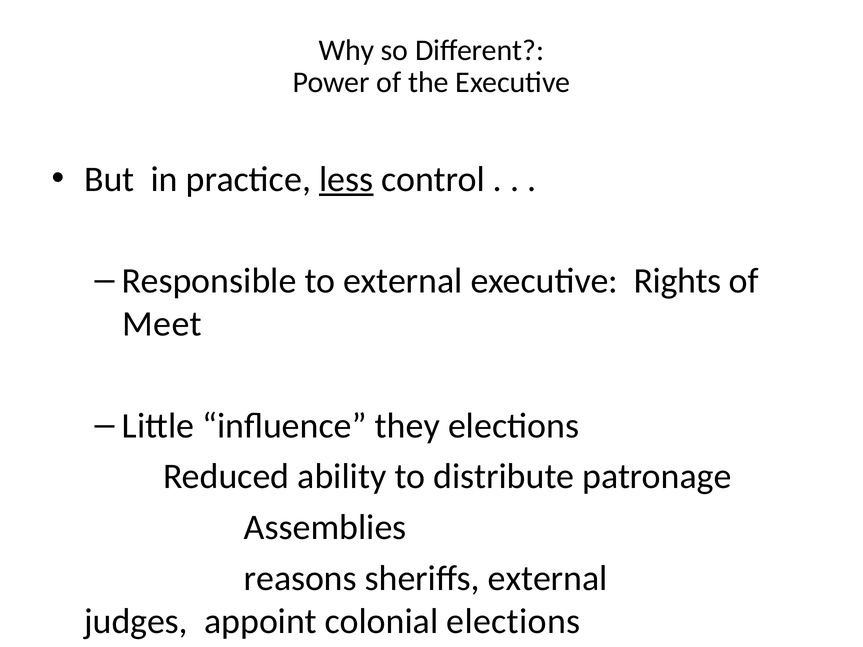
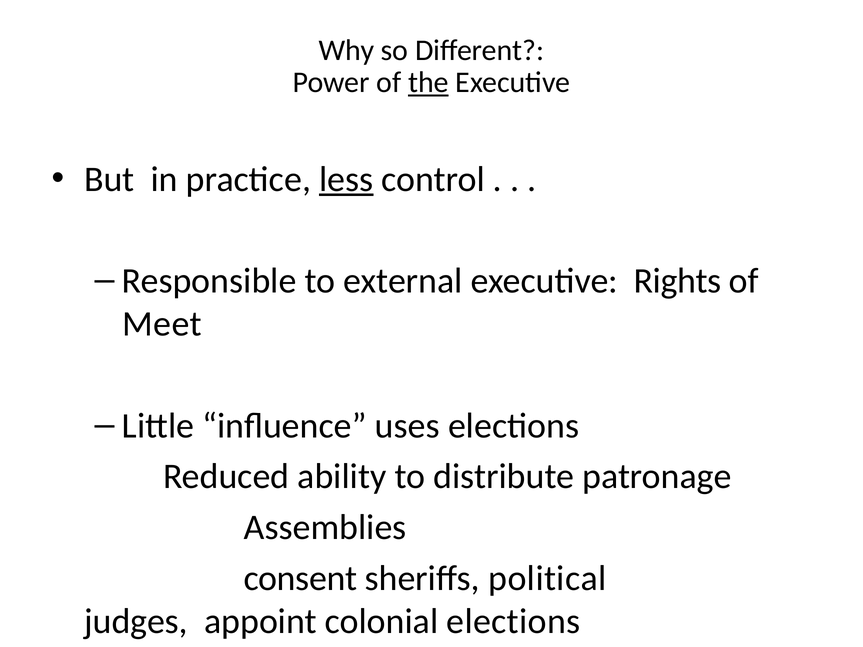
the underline: none -> present
they: they -> uses
reasons: reasons -> consent
sheriffs external: external -> political
